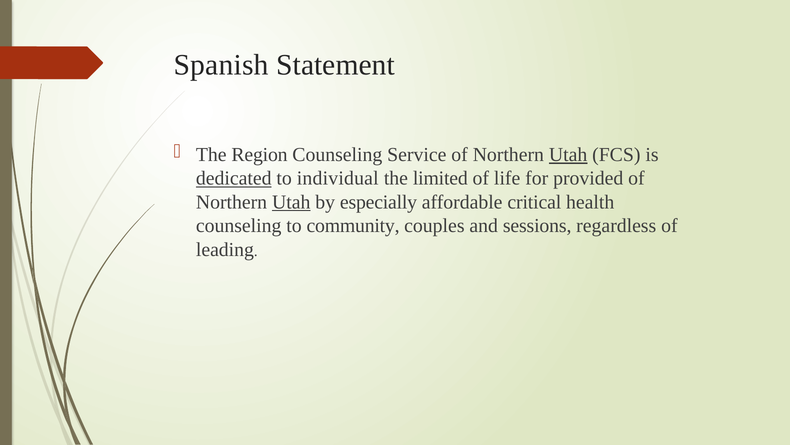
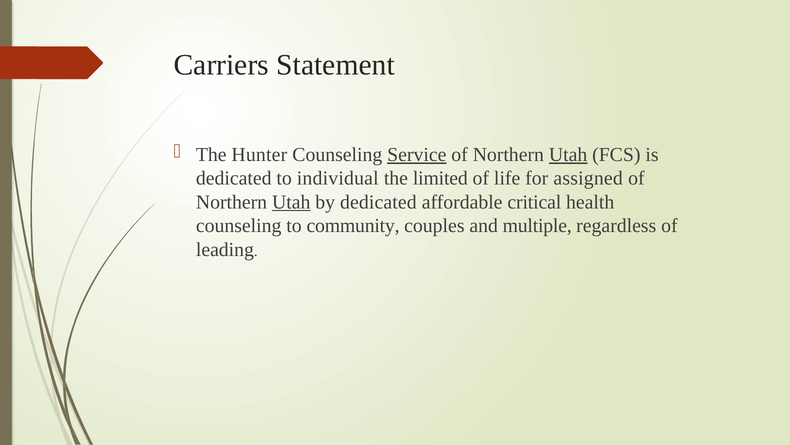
Spanish: Spanish -> Carriers
Region: Region -> Hunter
Service underline: none -> present
dedicated at (234, 178) underline: present -> none
provided: provided -> assigned
by especially: especially -> dedicated
sessions: sessions -> multiple
